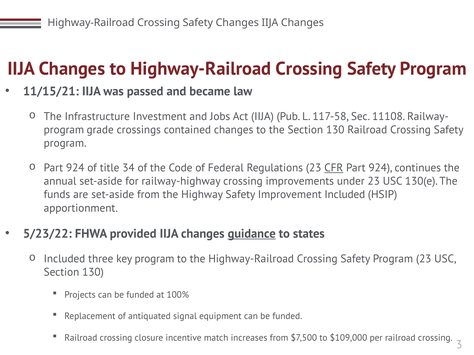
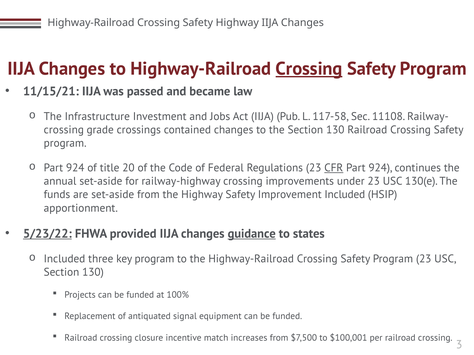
Safety Changes: Changes -> Highway
Crossing at (309, 69) underline: none -> present
program at (64, 130): program -> crossing
34: 34 -> 20
5/23/22 underline: none -> present
$109,000: $109,000 -> $100,001
